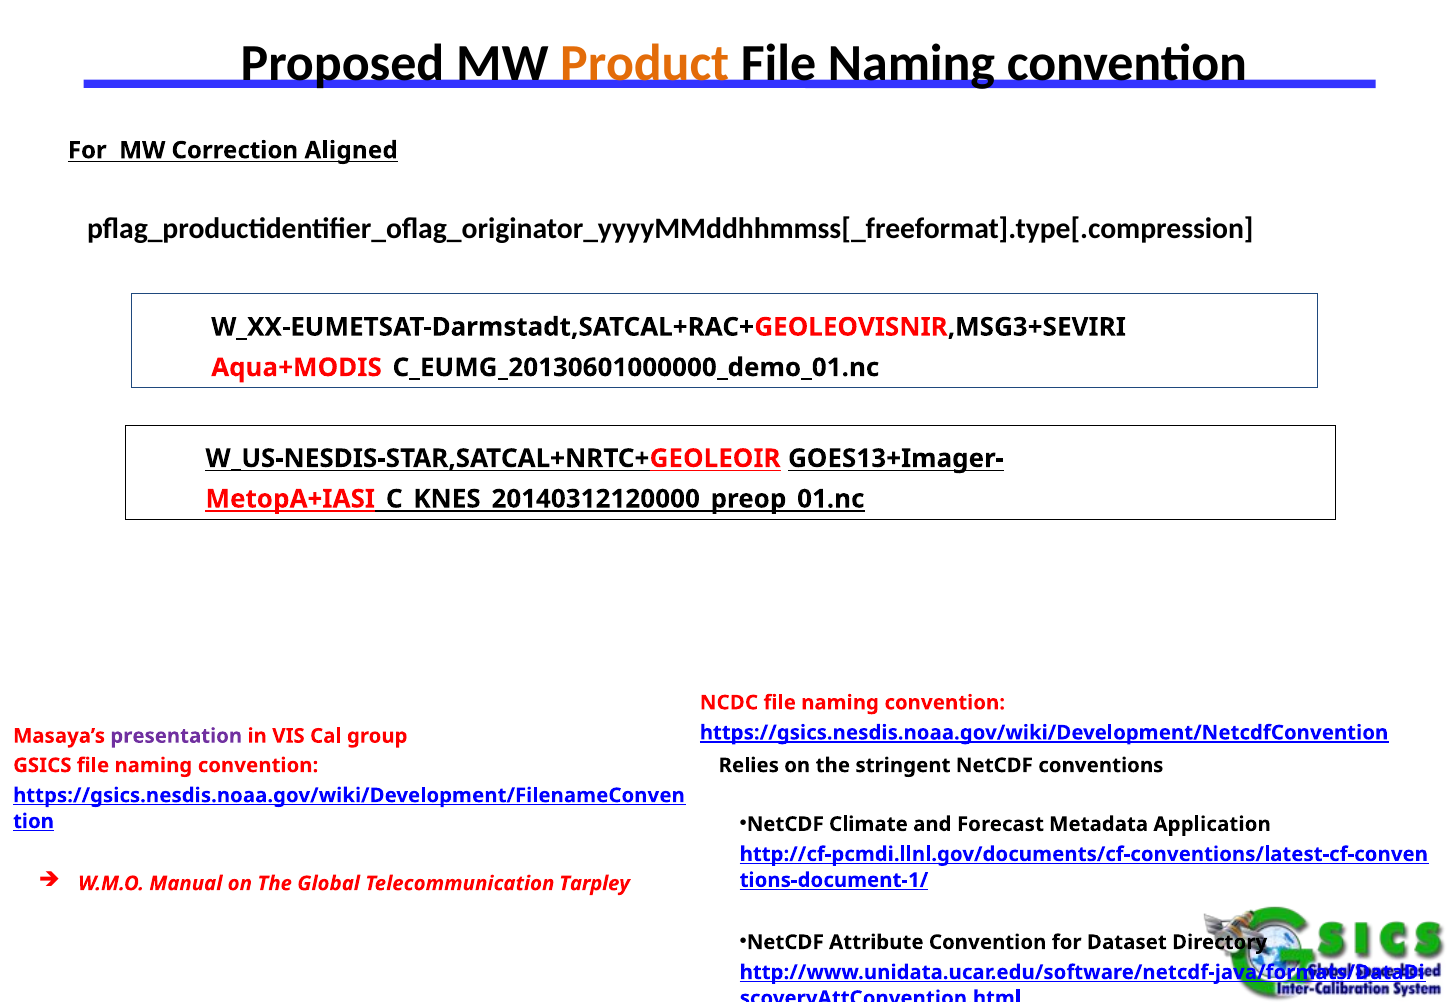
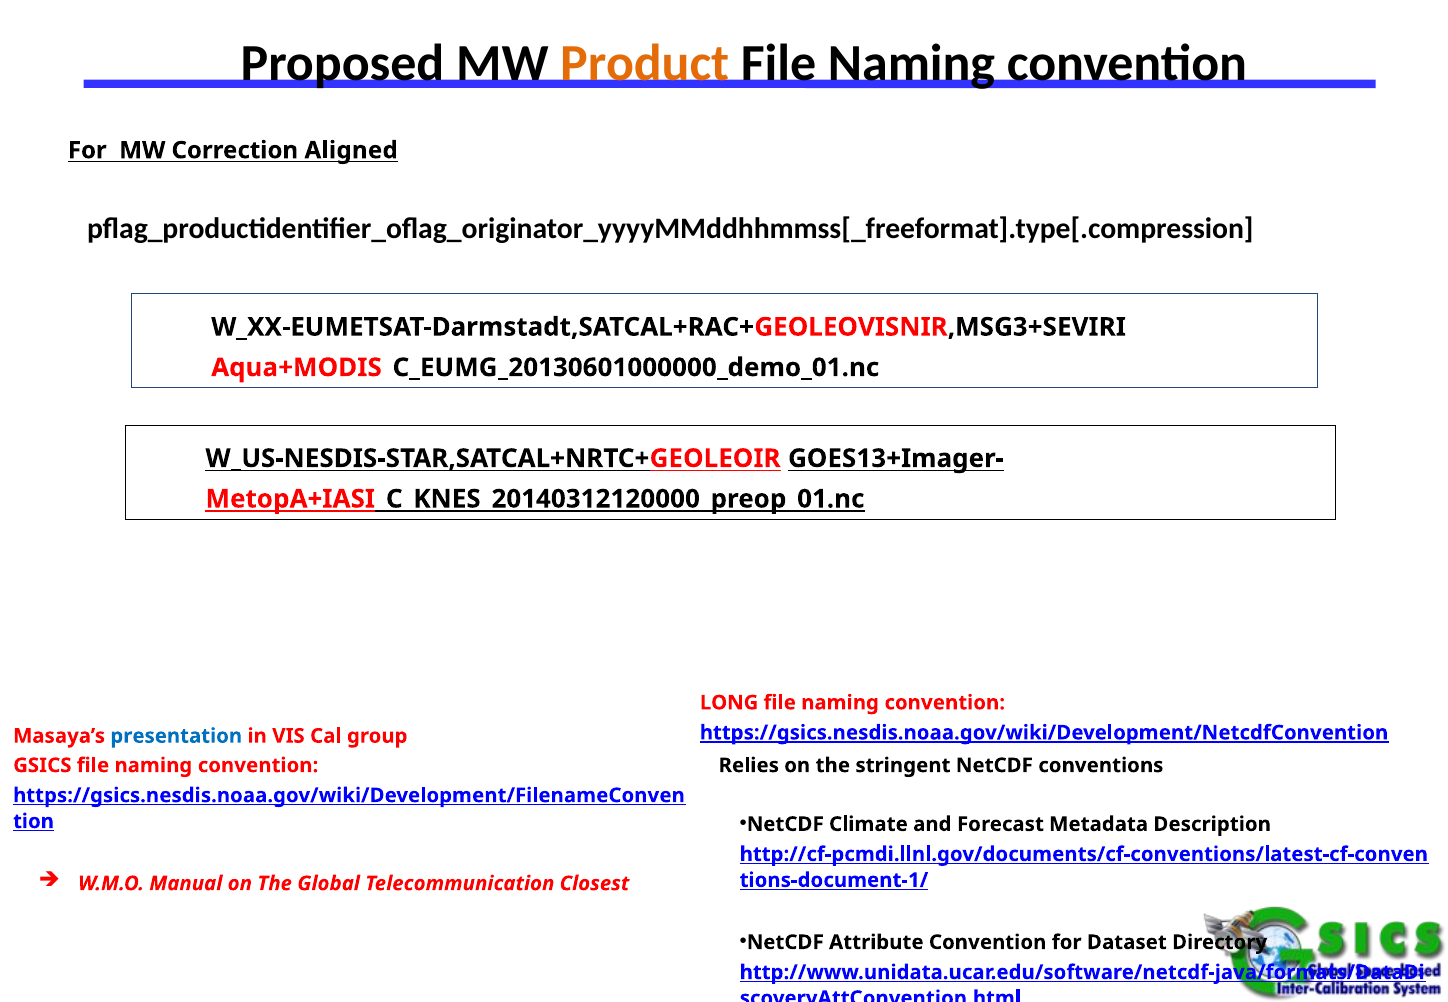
NCDC: NCDC -> LONG
presentation colour: purple -> blue
Application: Application -> Description
Tarpley: Tarpley -> Closest
